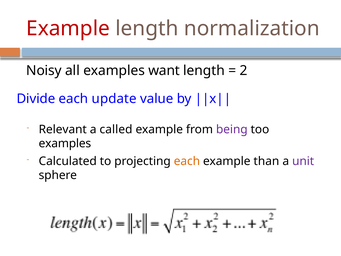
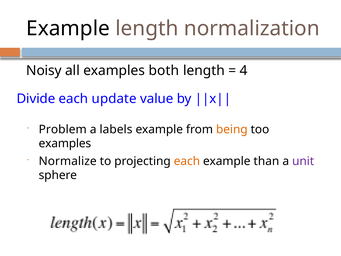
Example at (68, 28) colour: red -> black
want: want -> both
2: 2 -> 4
Relevant: Relevant -> Problem
called: called -> labels
being colour: purple -> orange
Calculated: Calculated -> Normalize
